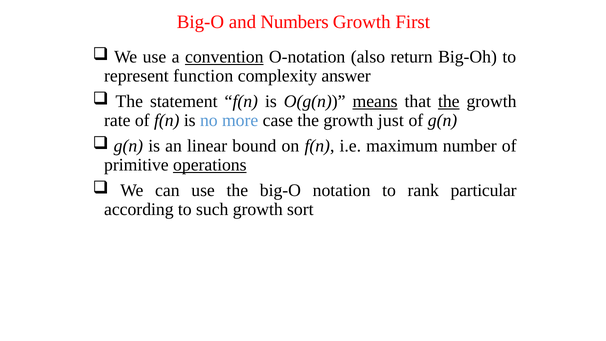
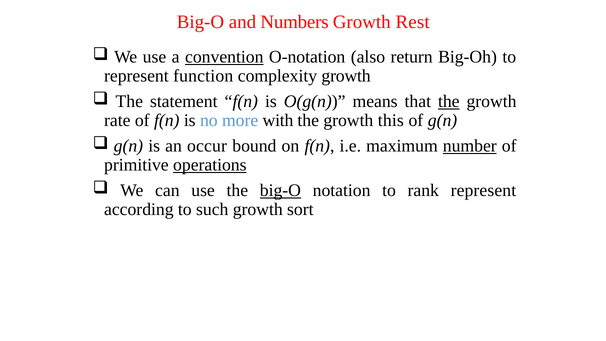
First: First -> Rest
complexity answer: answer -> growth
means underline: present -> none
case: case -> with
just: just -> this
linear: linear -> occur
number underline: none -> present
big-O at (280, 190) underline: none -> present
rank particular: particular -> represent
